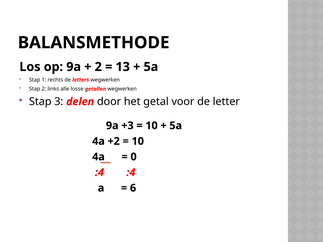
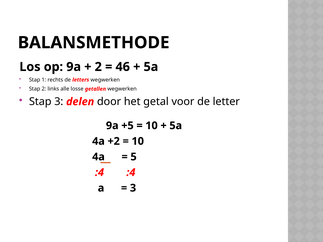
13: 13 -> 46
+3: +3 -> +5
0: 0 -> 5
6 at (133, 188): 6 -> 3
